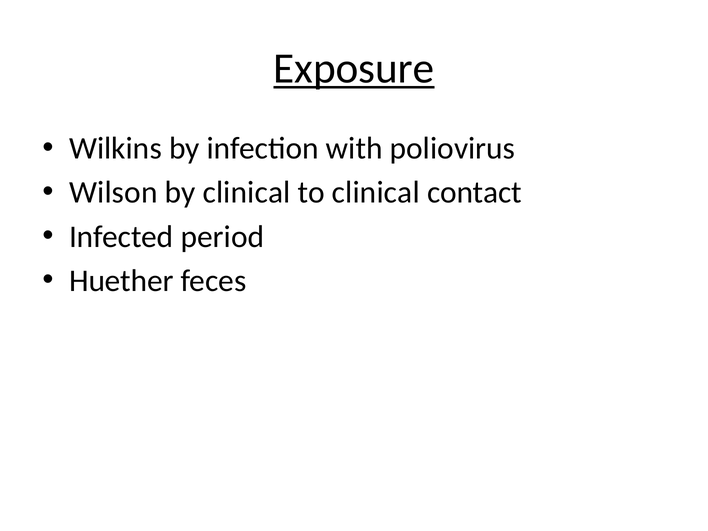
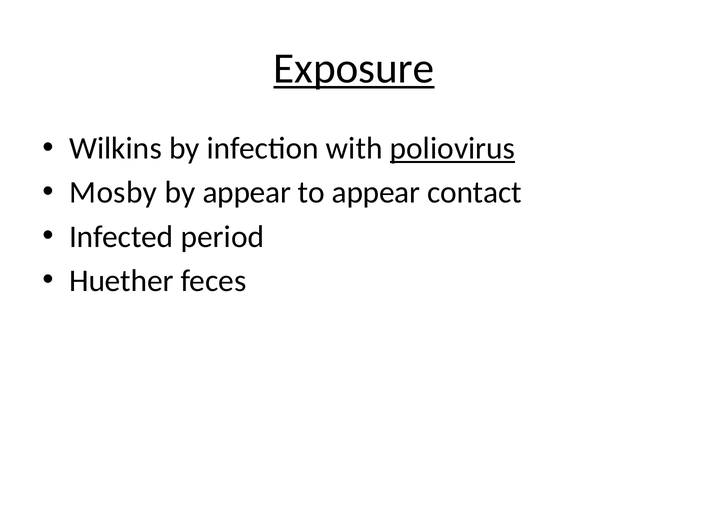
poliovirus underline: none -> present
Wilson: Wilson -> Mosby
by clinical: clinical -> appear
to clinical: clinical -> appear
